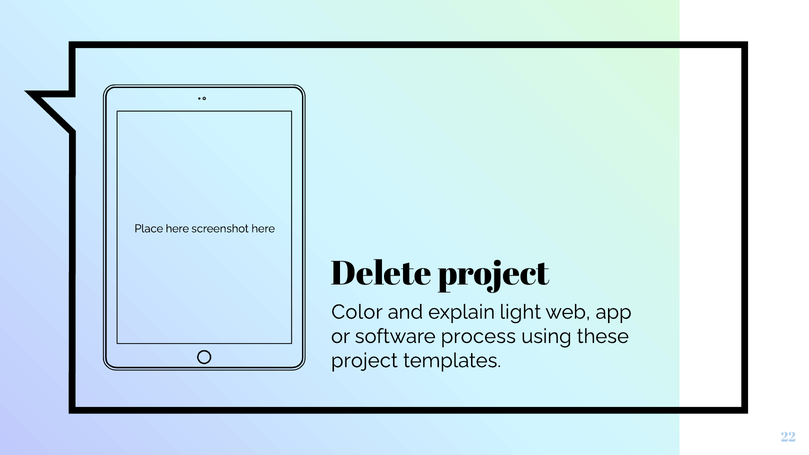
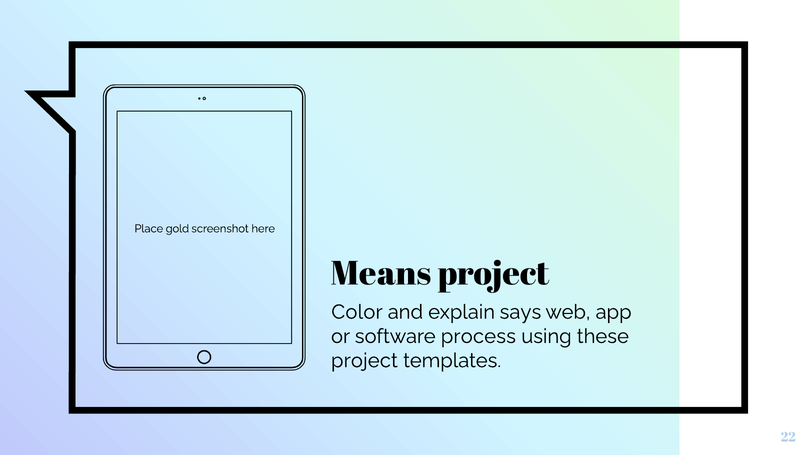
Place here: here -> gold
Delete: Delete -> Means
light: light -> says
